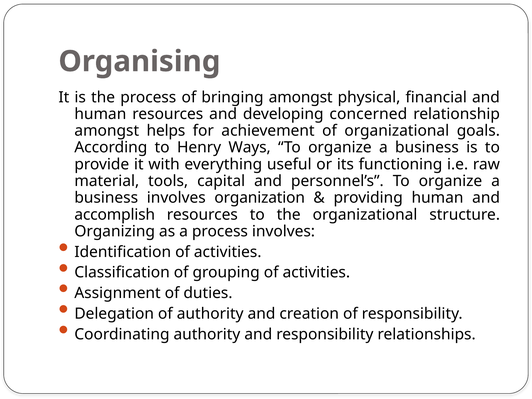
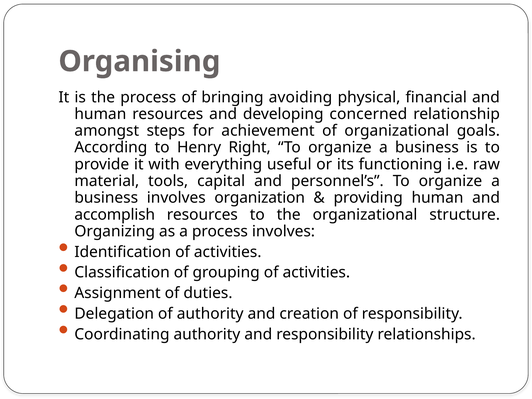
bringing amongst: amongst -> avoiding
helps: helps -> steps
Ways: Ways -> Right
